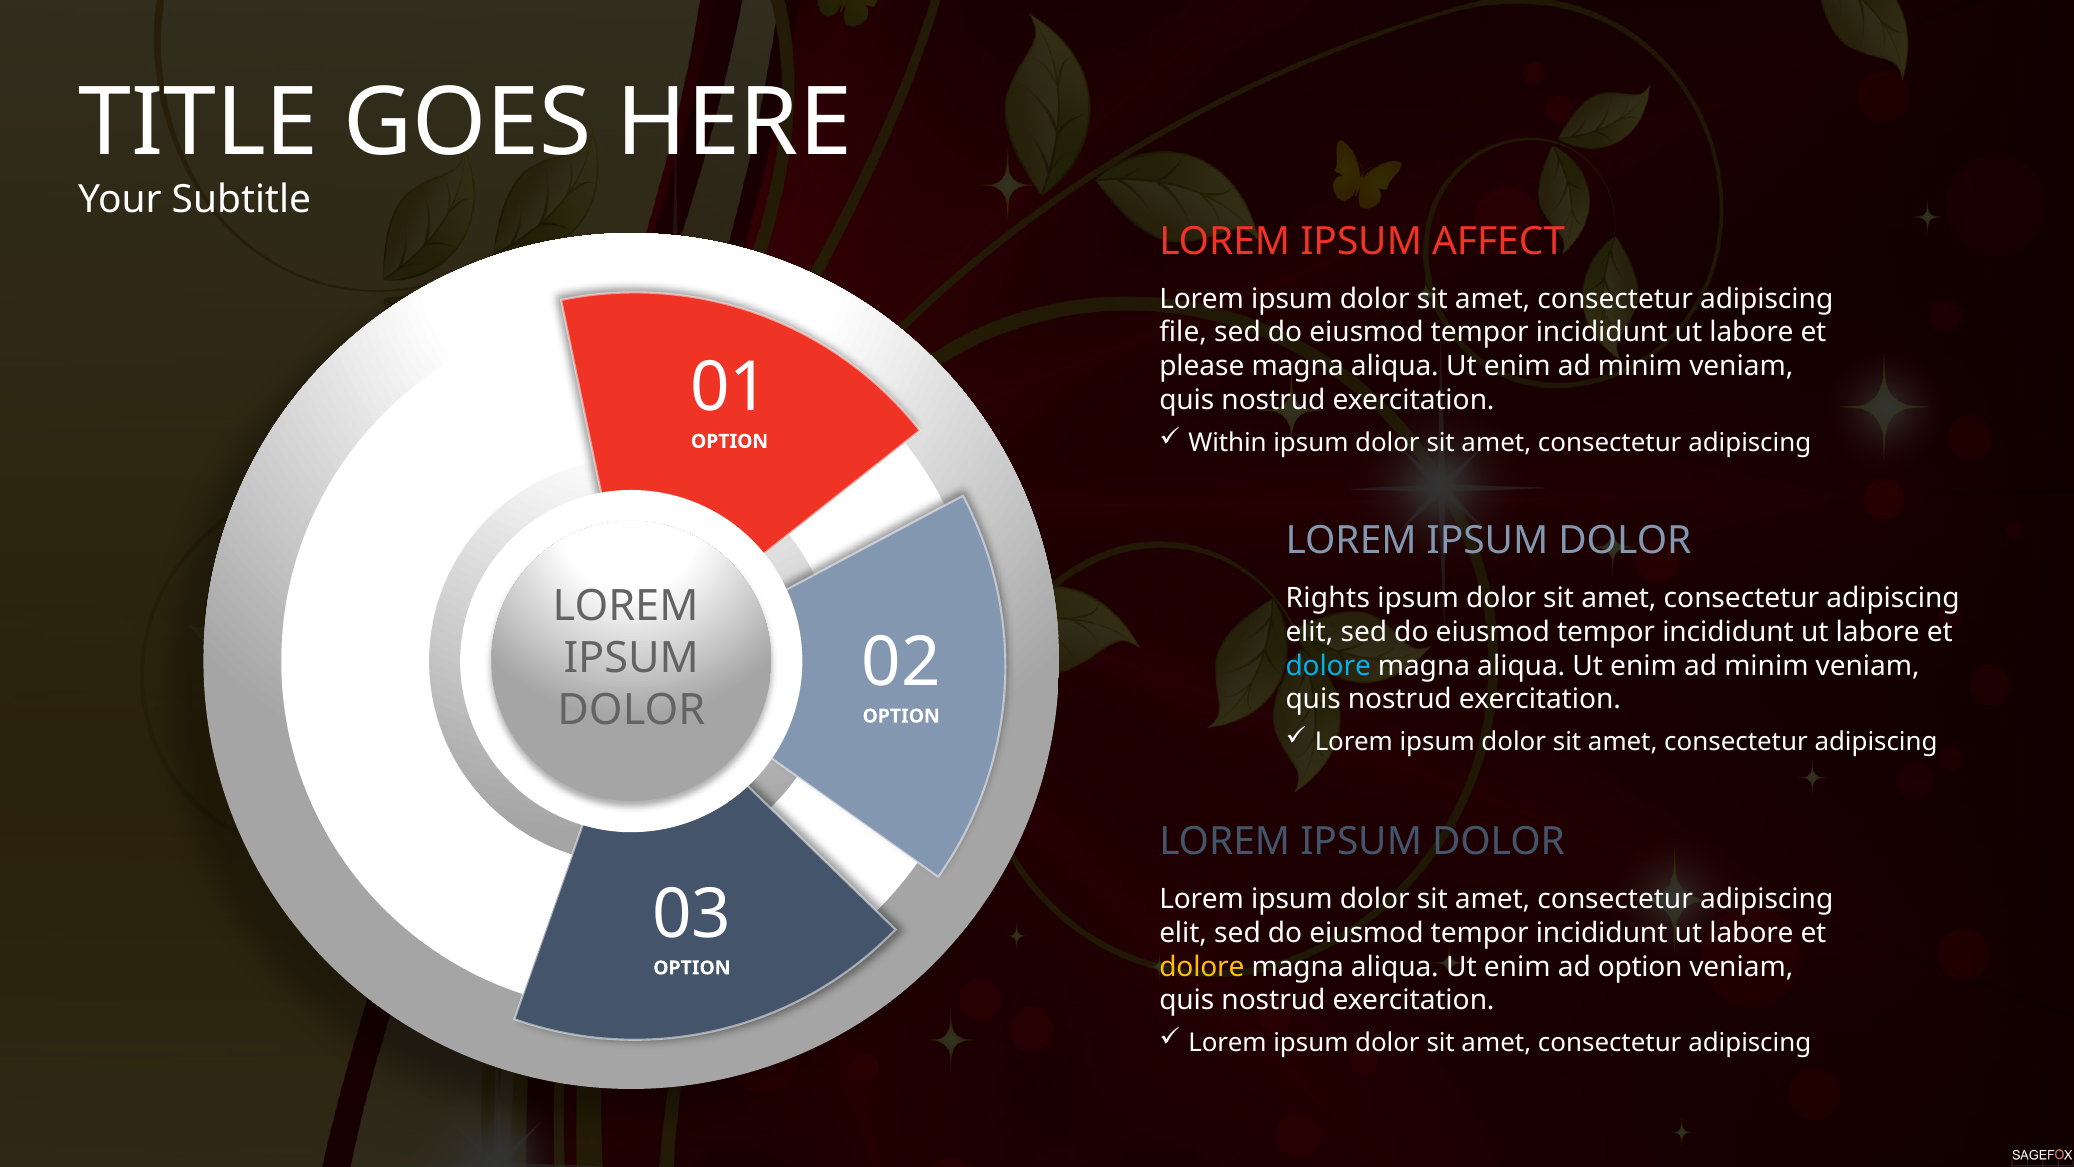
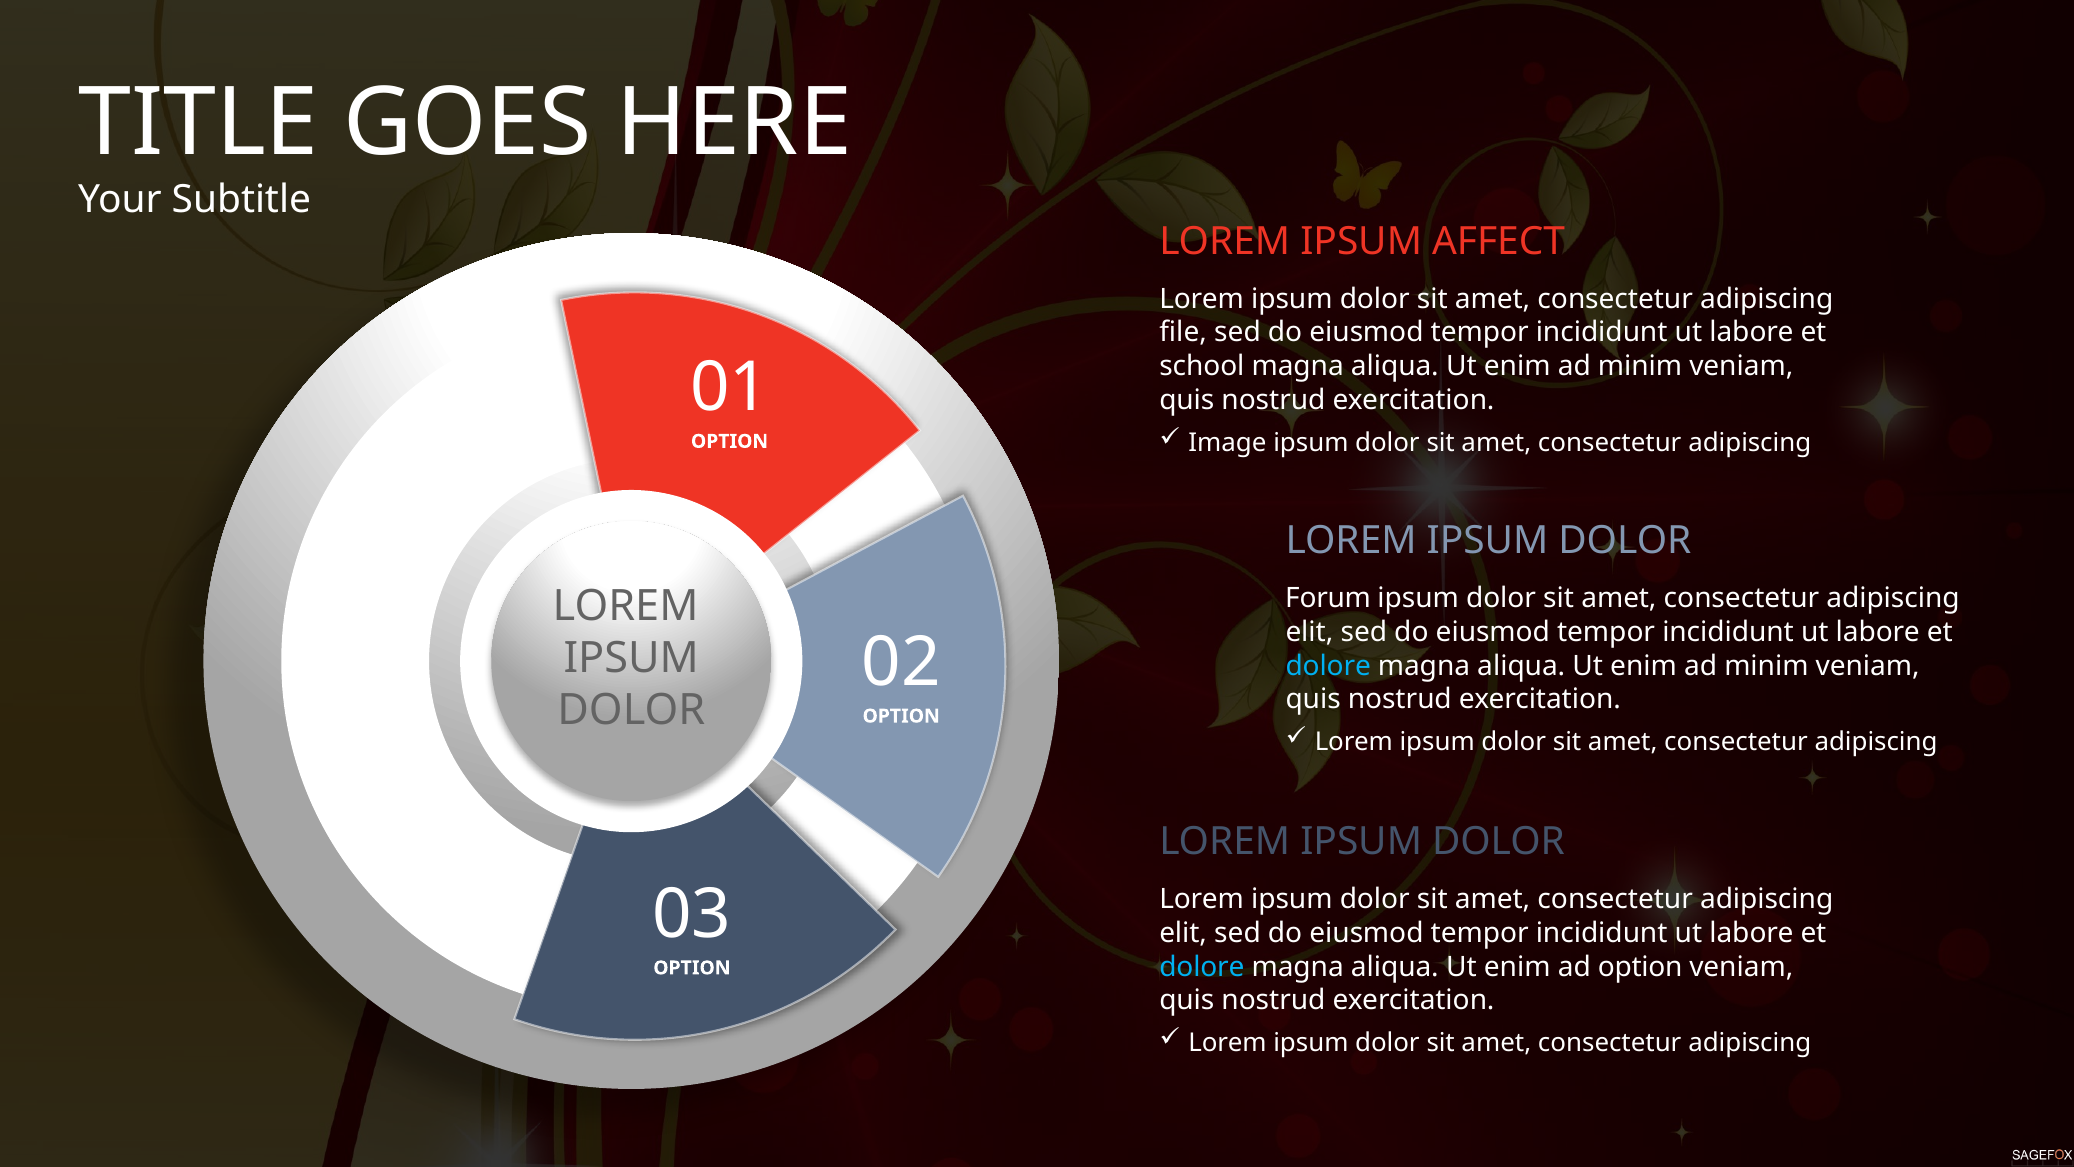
please: please -> school
Within: Within -> Image
Rights: Rights -> Forum
dolore at (1202, 967) colour: yellow -> light blue
